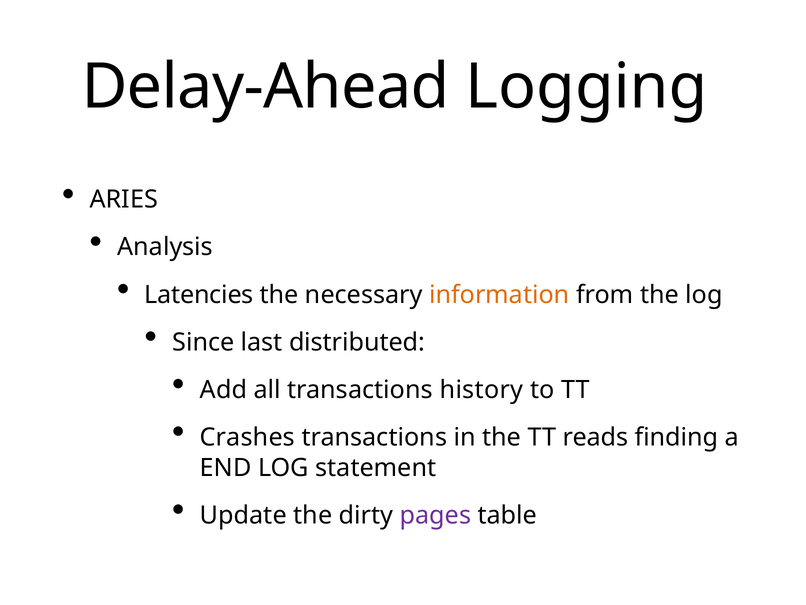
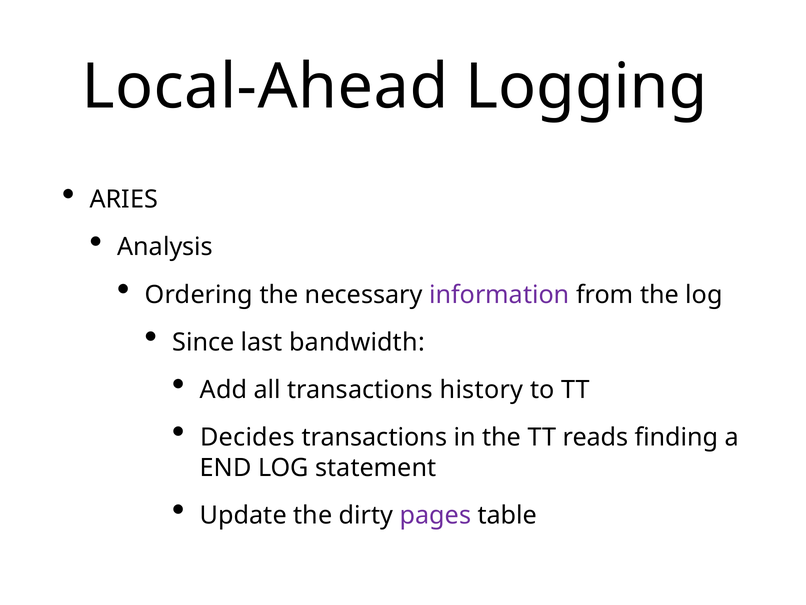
Delay-Ahead: Delay-Ahead -> Local-Ahead
Latencies: Latencies -> Ordering
information colour: orange -> purple
distributed: distributed -> bandwidth
Crashes: Crashes -> Decides
